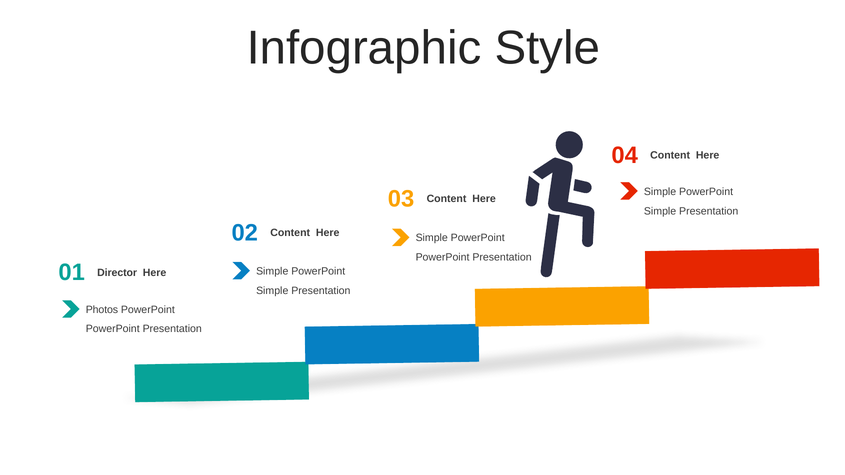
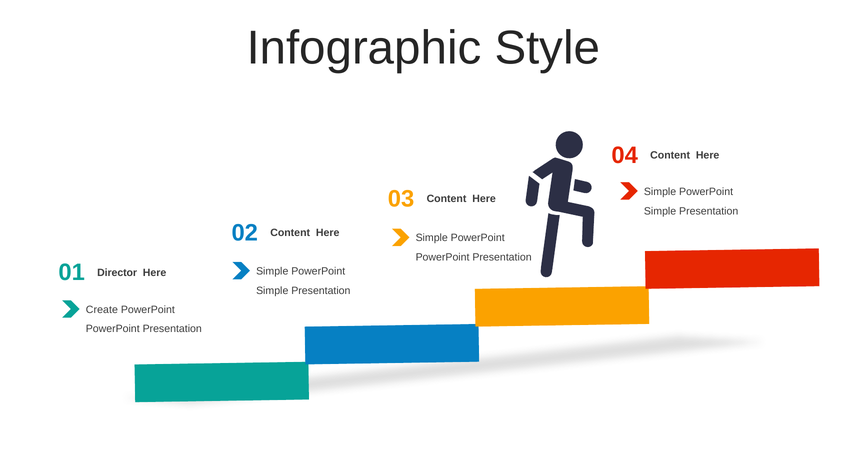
Photos: Photos -> Create
